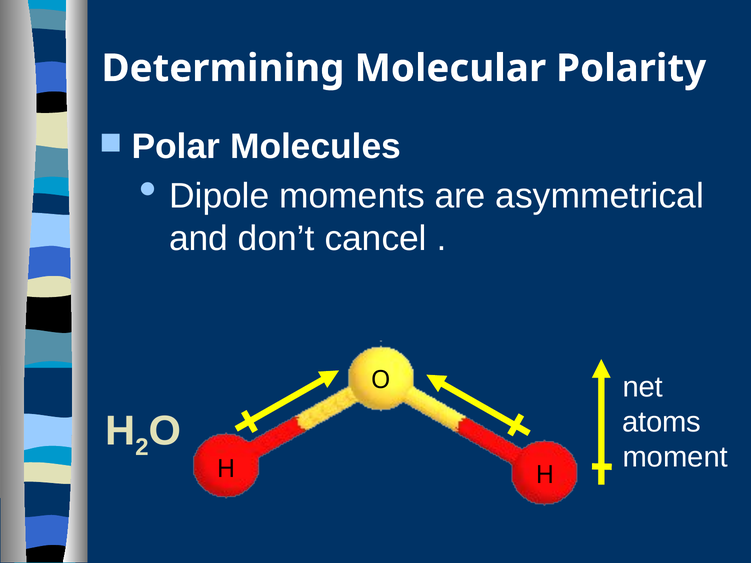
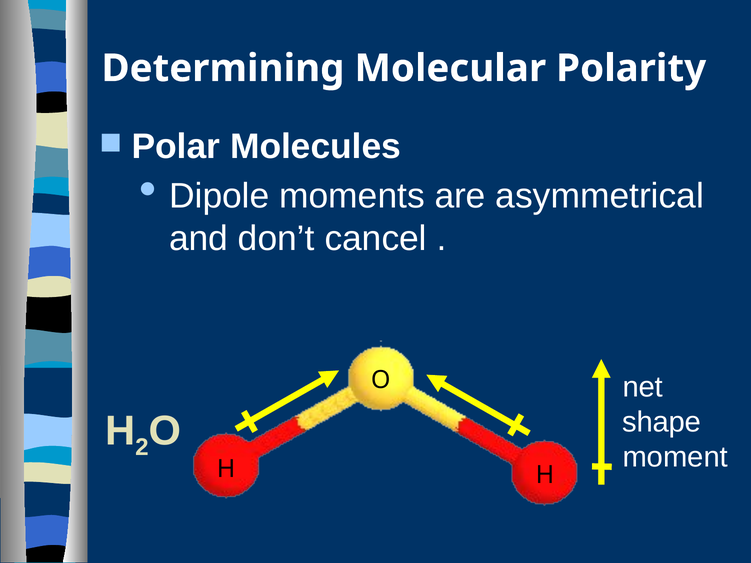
atoms: atoms -> shape
